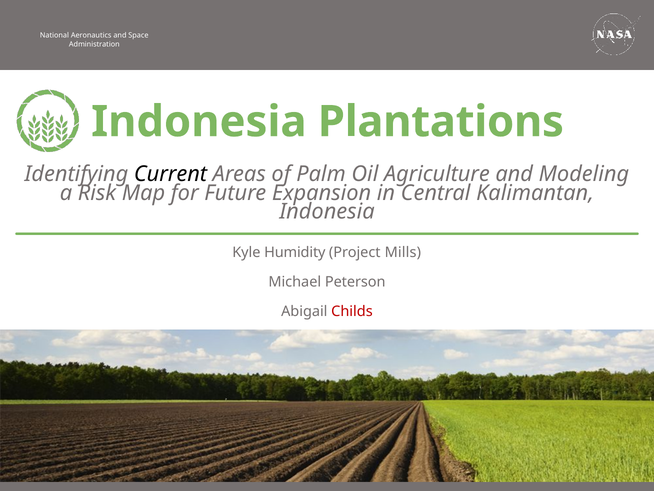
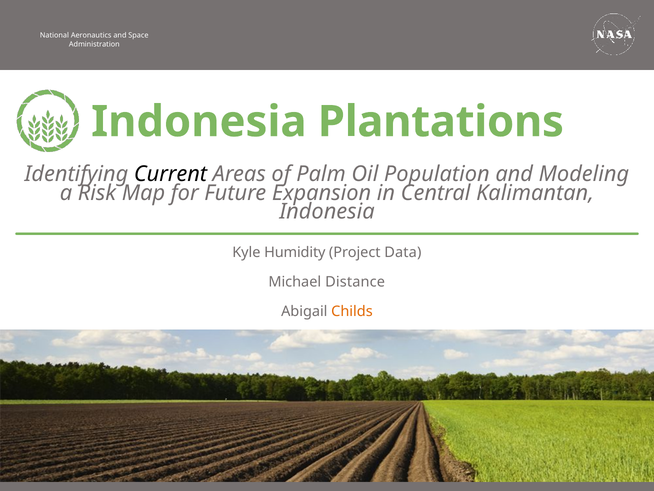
Agriculture: Agriculture -> Population
Mills: Mills -> Data
Peterson: Peterson -> Distance
Childs colour: red -> orange
